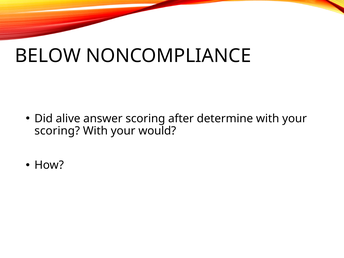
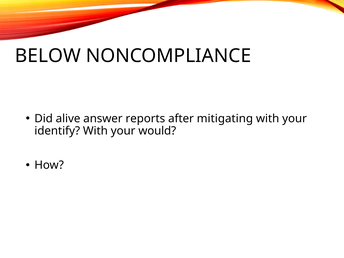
answer scoring: scoring -> reports
determine: determine -> mitigating
scoring at (57, 131): scoring -> identify
